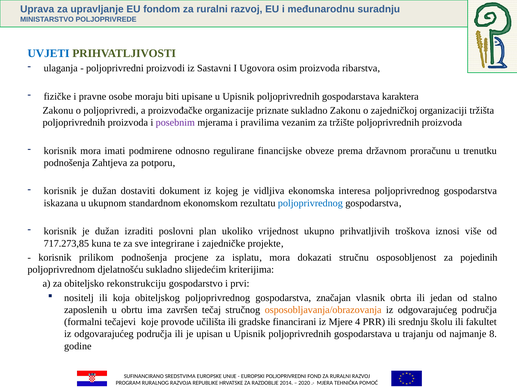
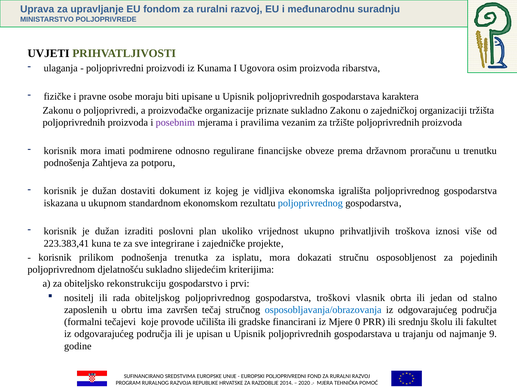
UVJETI colour: blue -> black
Sastavni: Sastavni -> Kunama
interesa: interesa -> igrališta
717.273,85: 717.273,85 -> 223.383,41
procjene: procjene -> trenutka
koja: koja -> rada
značajan: značajan -> troškovi
osposobljavanja/obrazovanja colour: orange -> blue
4: 4 -> 0
8: 8 -> 9
